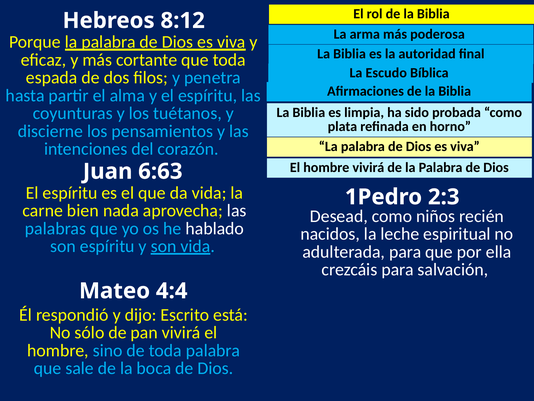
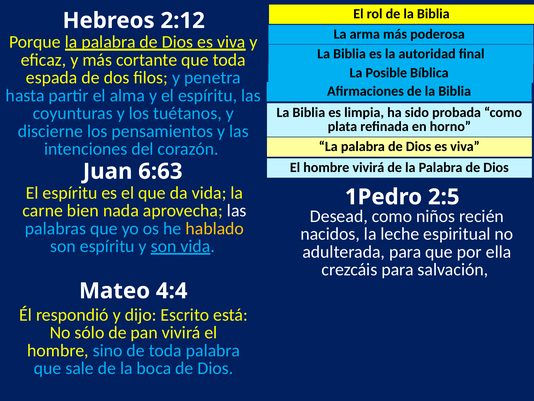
8:12: 8:12 -> 2:12
Escudo: Escudo -> Posible
2:3: 2:3 -> 2:5
hablado colour: white -> yellow
